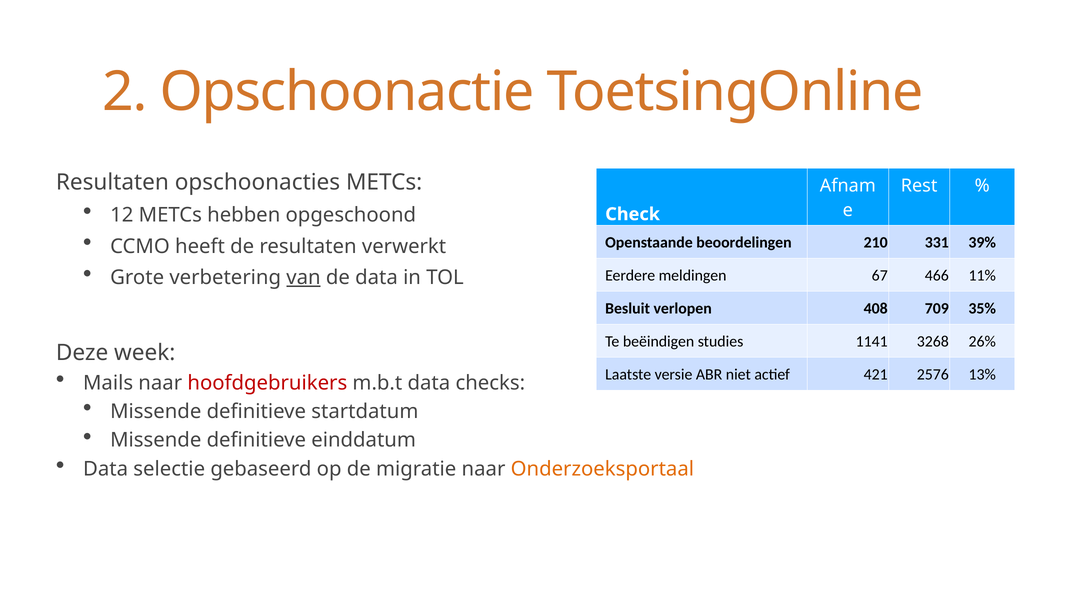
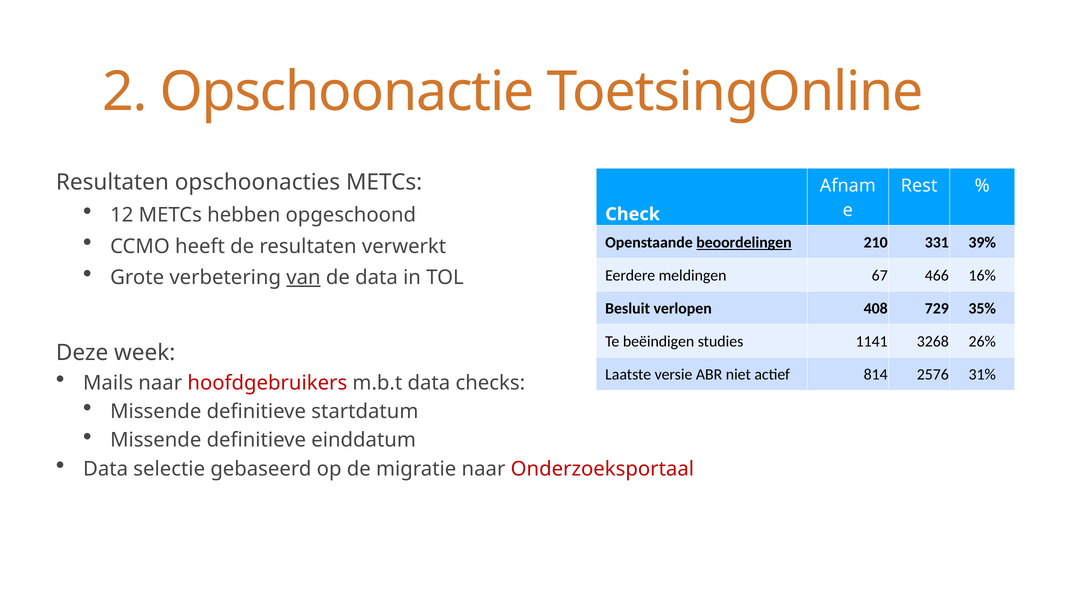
beoordelingen underline: none -> present
11%: 11% -> 16%
709: 709 -> 729
421: 421 -> 814
13%: 13% -> 31%
Onderzoeksportaal colour: orange -> red
